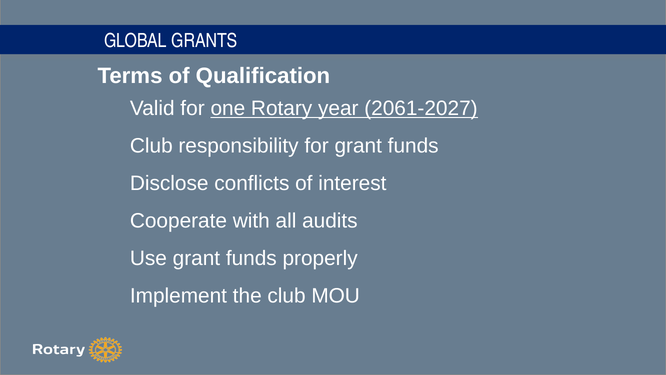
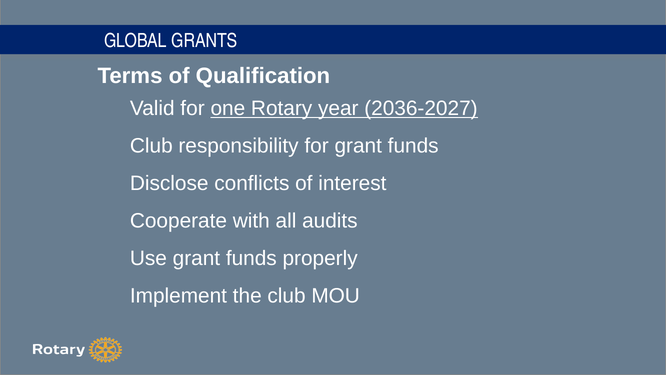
2061-2027: 2061-2027 -> 2036-2027
